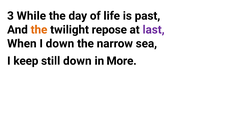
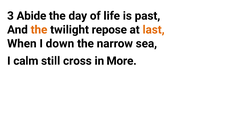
While: While -> Abide
last colour: purple -> orange
keep: keep -> calm
still down: down -> cross
